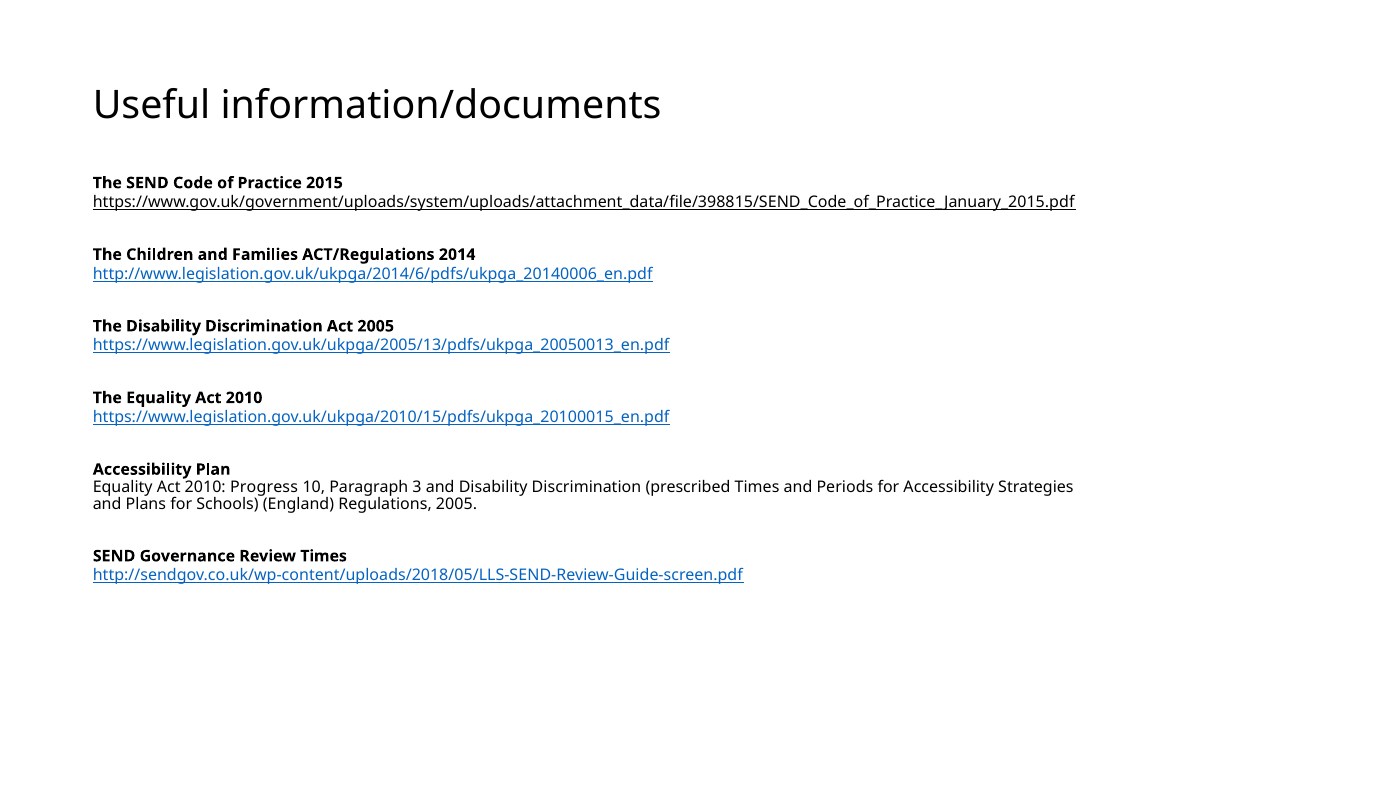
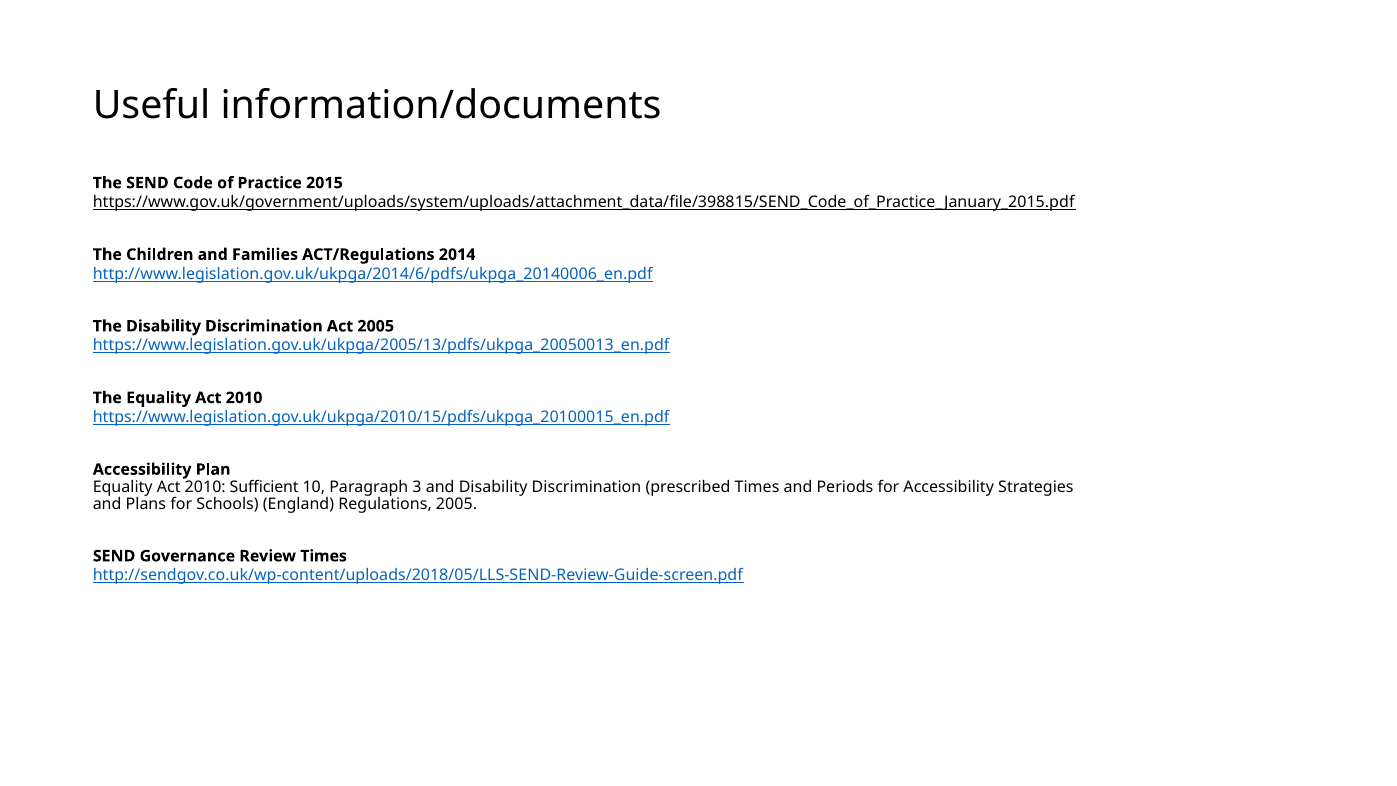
Progress: Progress -> Sufficient
